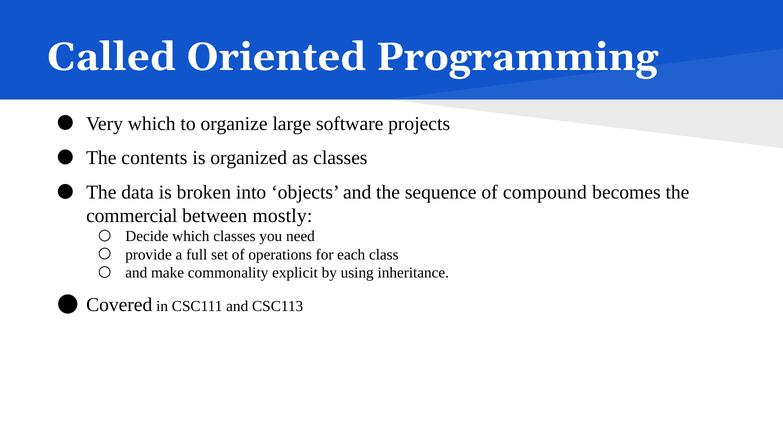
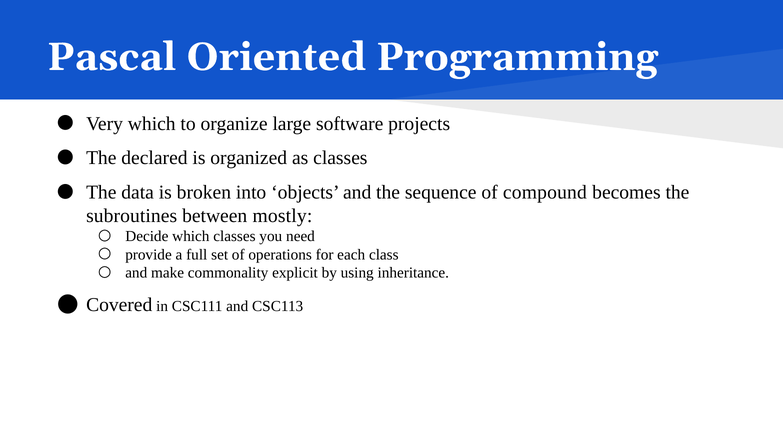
Called: Called -> Pascal
contents: contents -> declared
commercial: commercial -> subroutines
